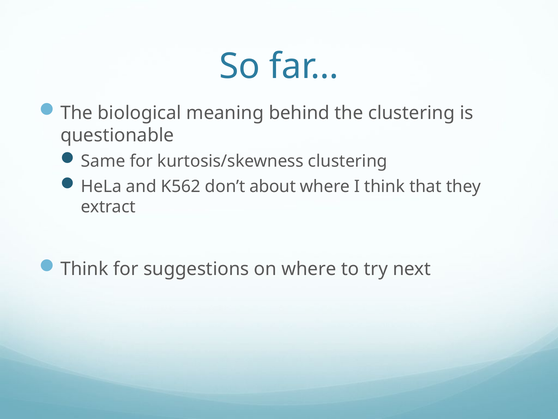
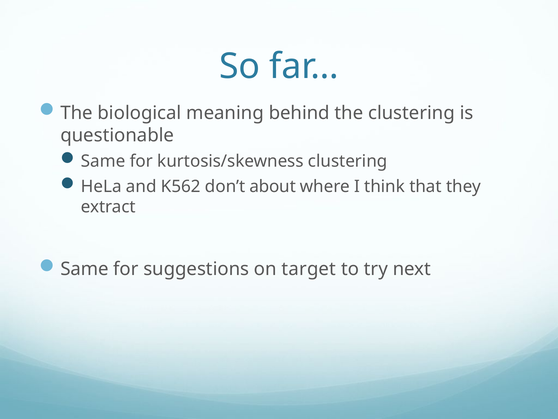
Think at (84, 269): Think -> Same
on where: where -> target
